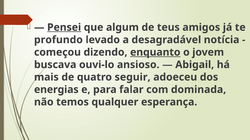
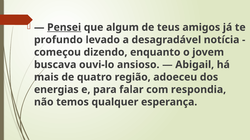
enquanto underline: present -> none
seguir: seguir -> região
dominada: dominada -> respondia
